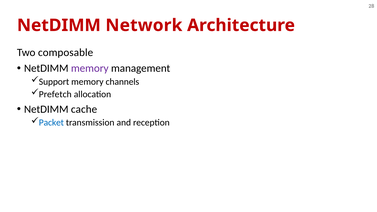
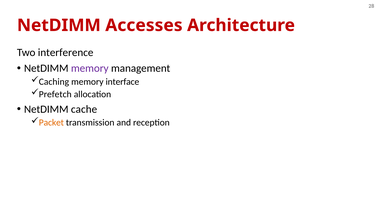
Network: Network -> Accesses
composable: composable -> interference
Support: Support -> Caching
channels: channels -> interface
Packet colour: blue -> orange
